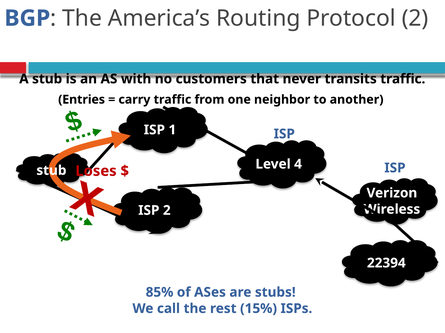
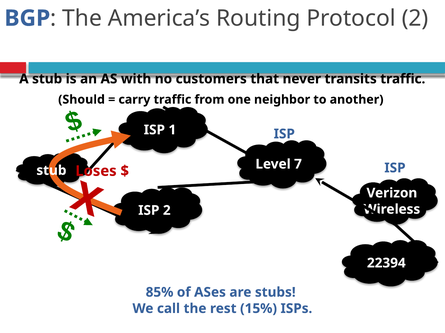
Entries: Entries -> Should
4: 4 -> 7
